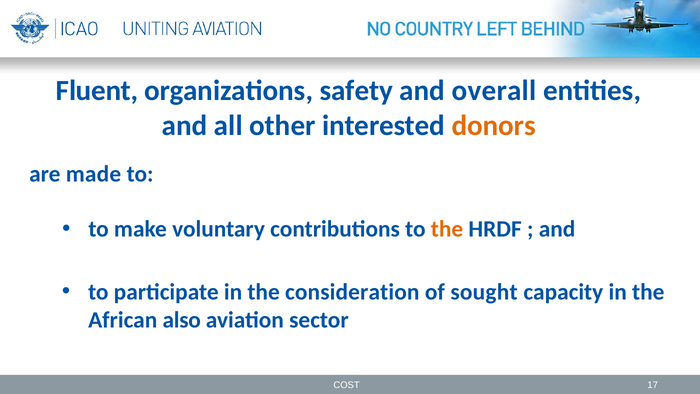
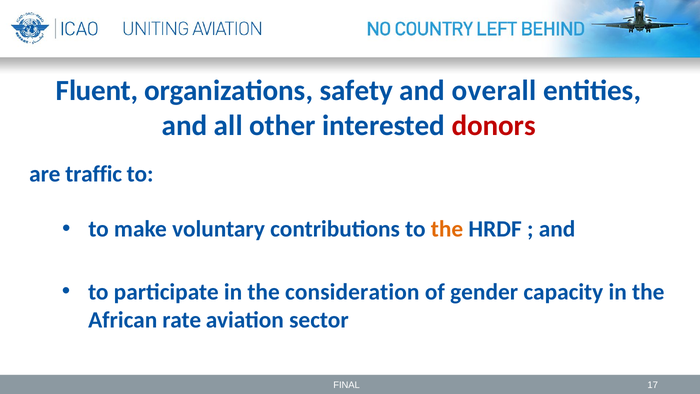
donors colour: orange -> red
made: made -> traffic
sought: sought -> gender
also: also -> rate
COST: COST -> FINAL
